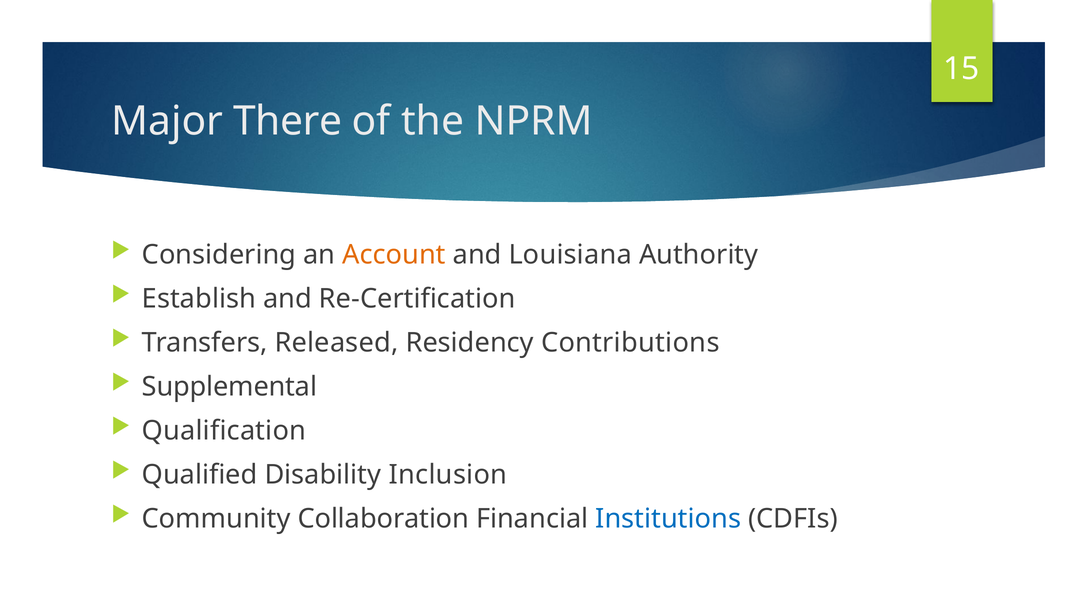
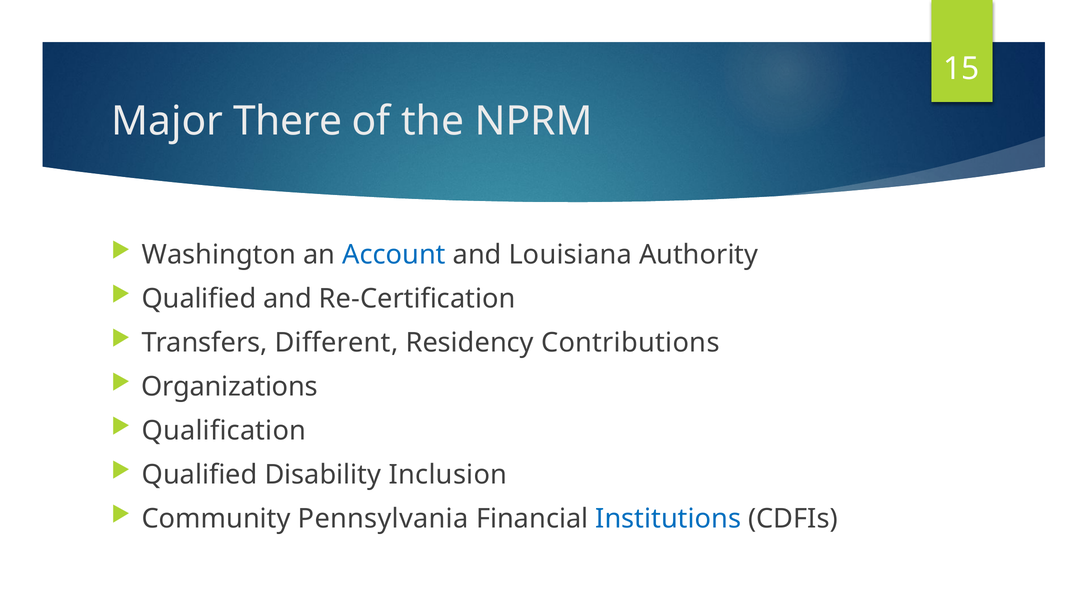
Considering: Considering -> Washington
Account colour: orange -> blue
Establish at (199, 299): Establish -> Qualified
Released: Released -> Different
Supplemental: Supplemental -> Organizations
Collaboration: Collaboration -> Pennsylvania
